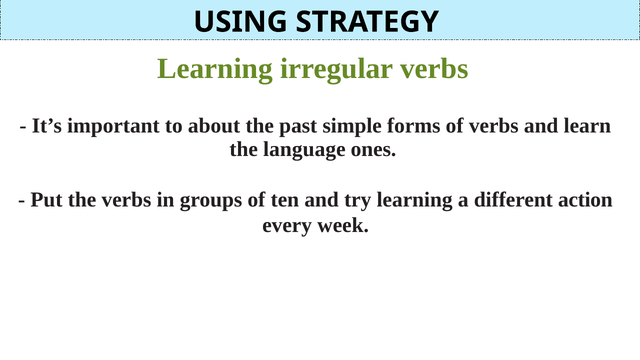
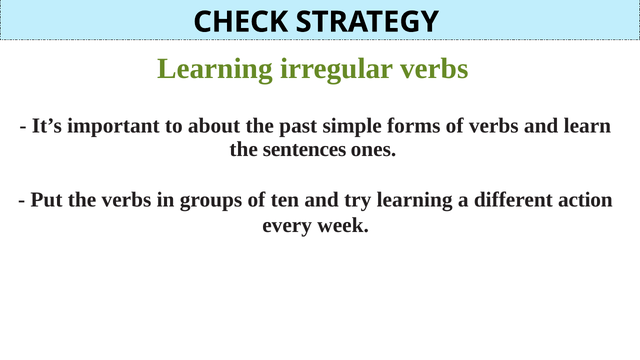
USING: USING -> CHECK
language: language -> sentences
